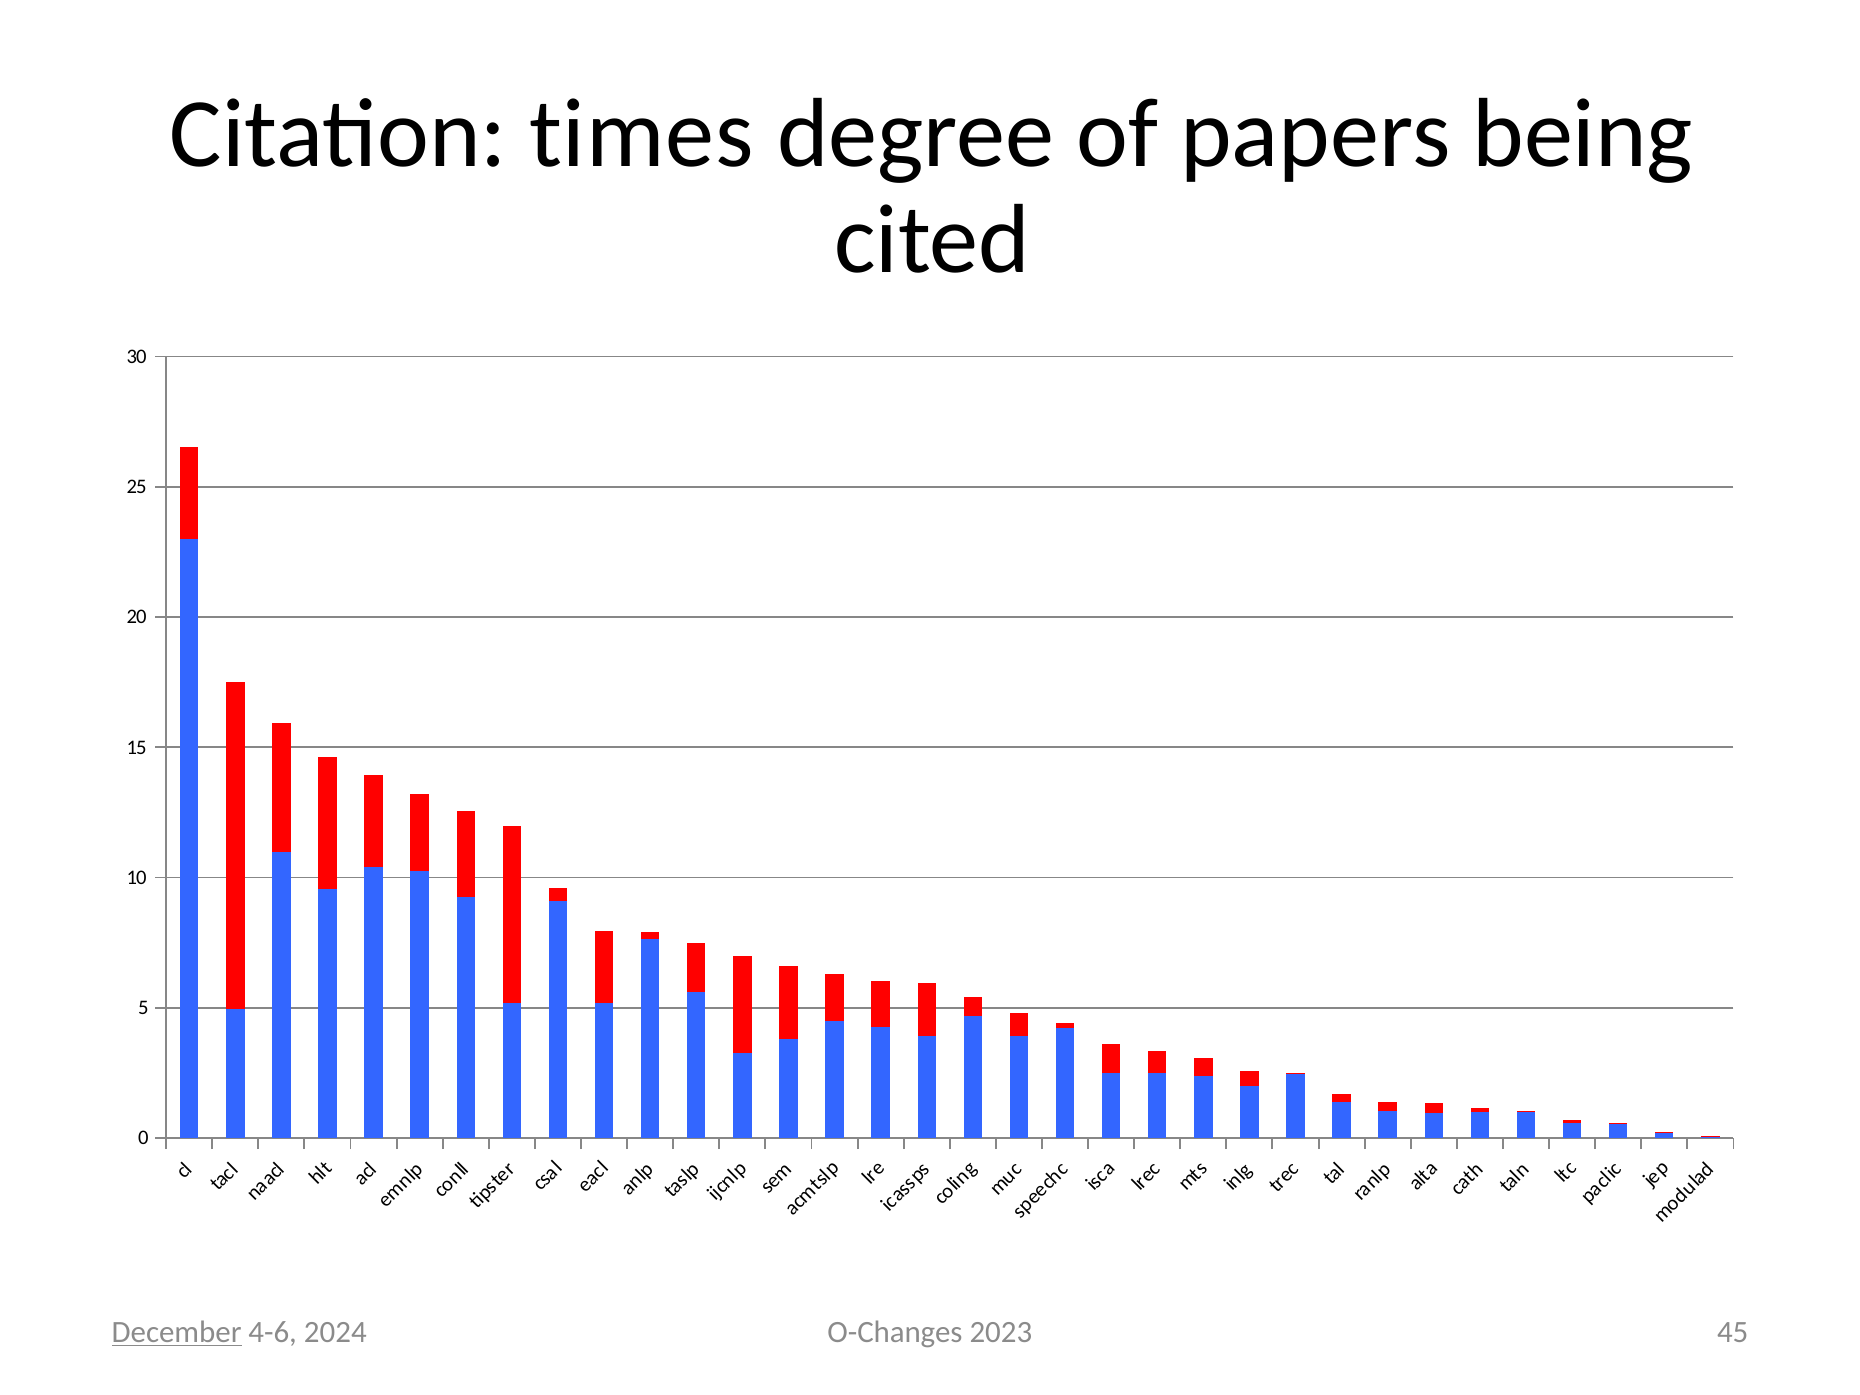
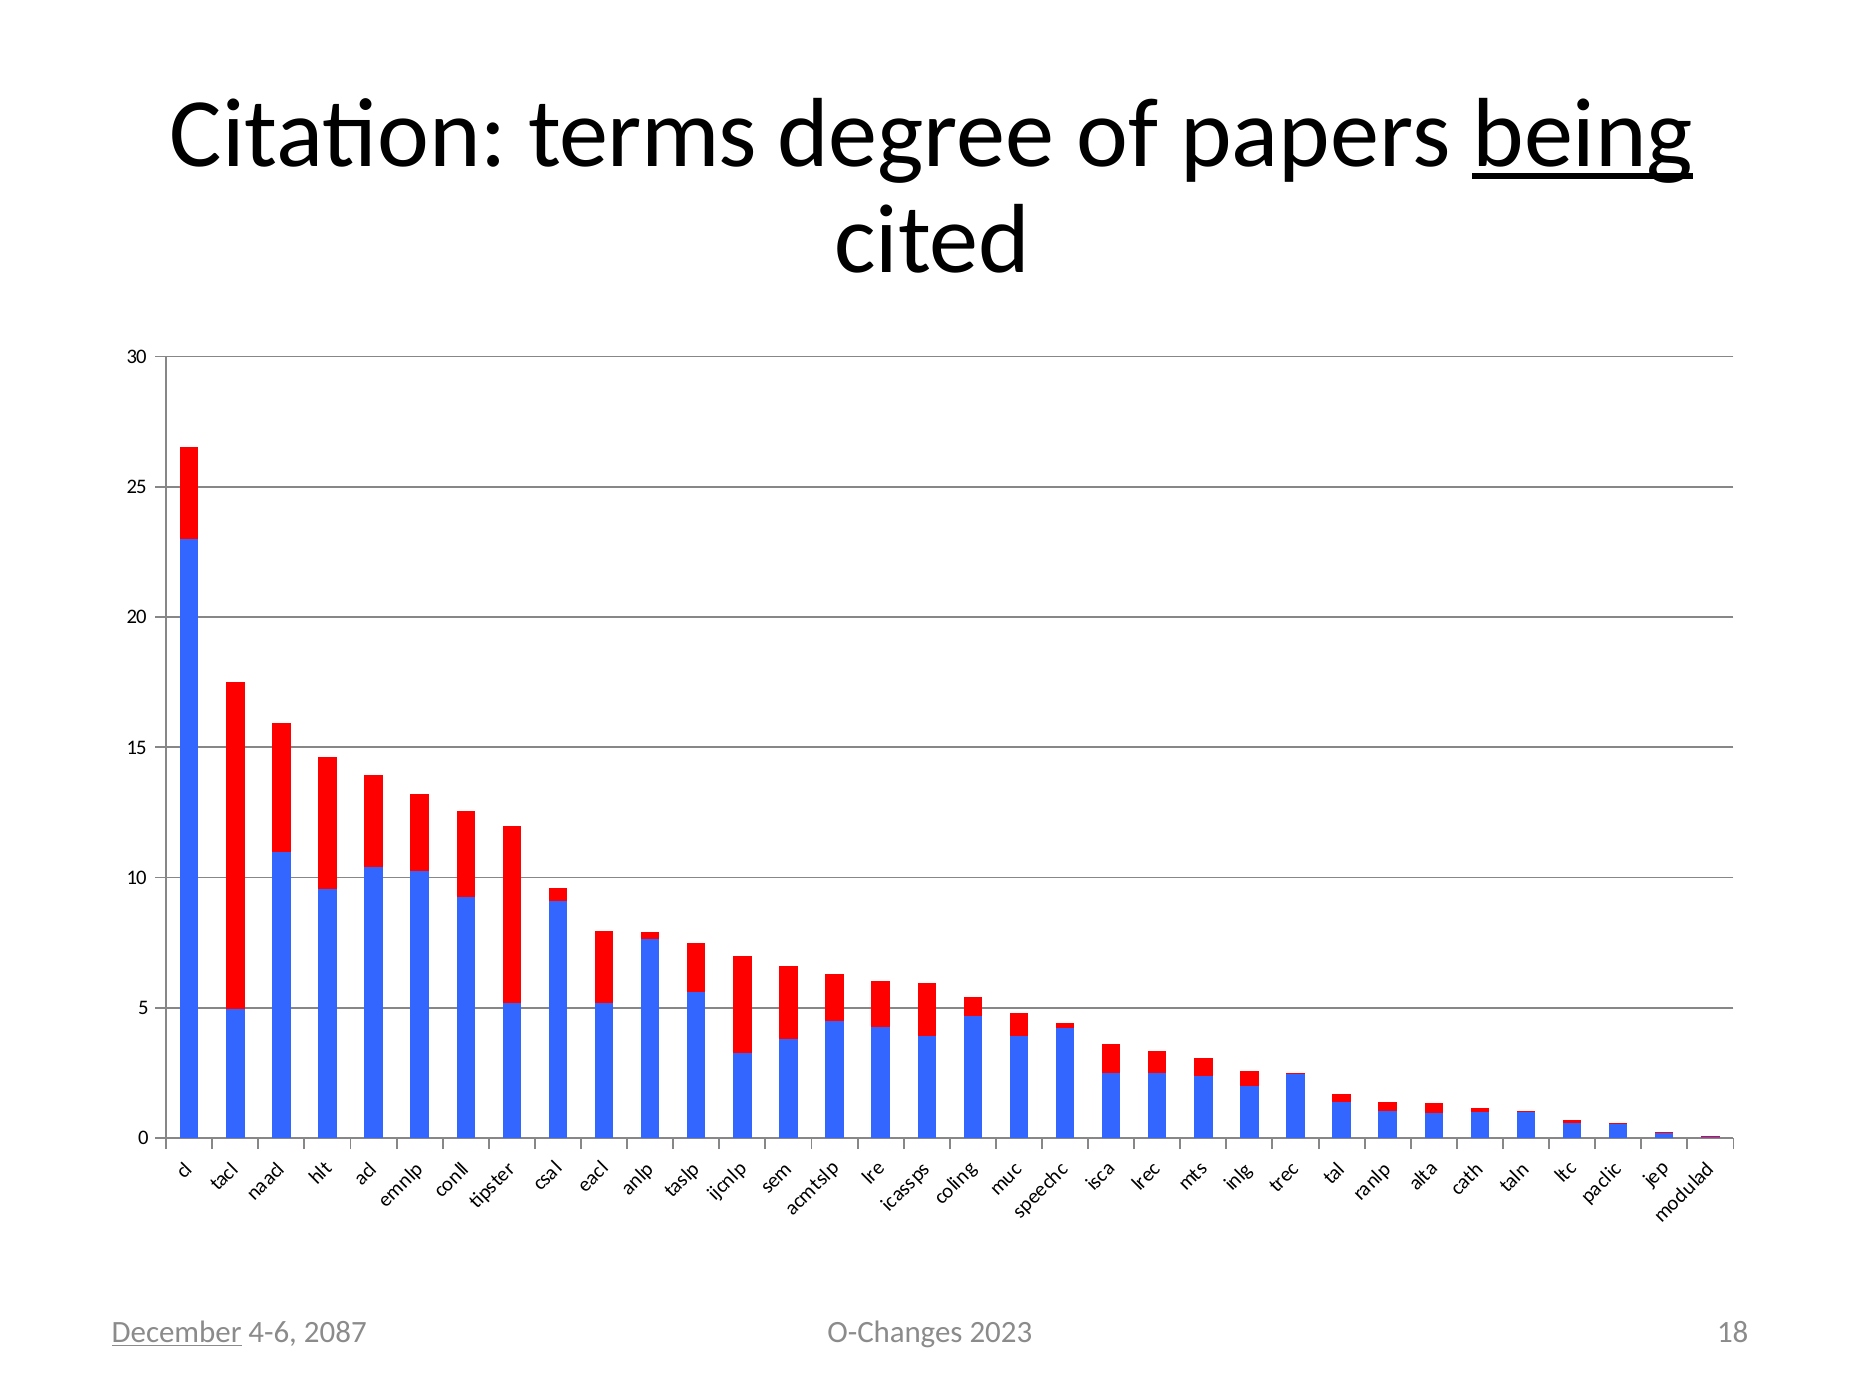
times: times -> terms
being underline: none -> present
45: 45 -> 18
2024: 2024 -> 2087
